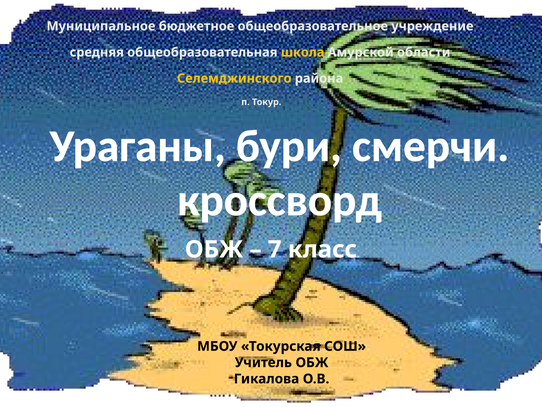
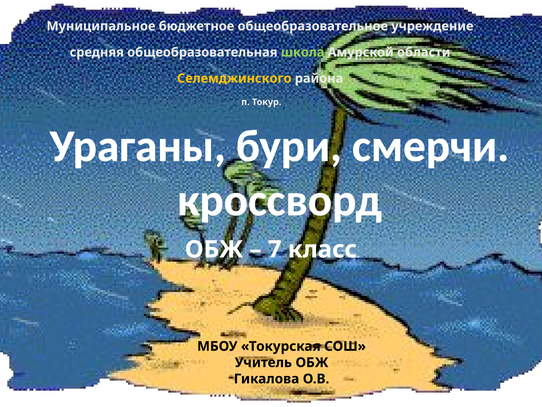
школа colour: yellow -> light green
